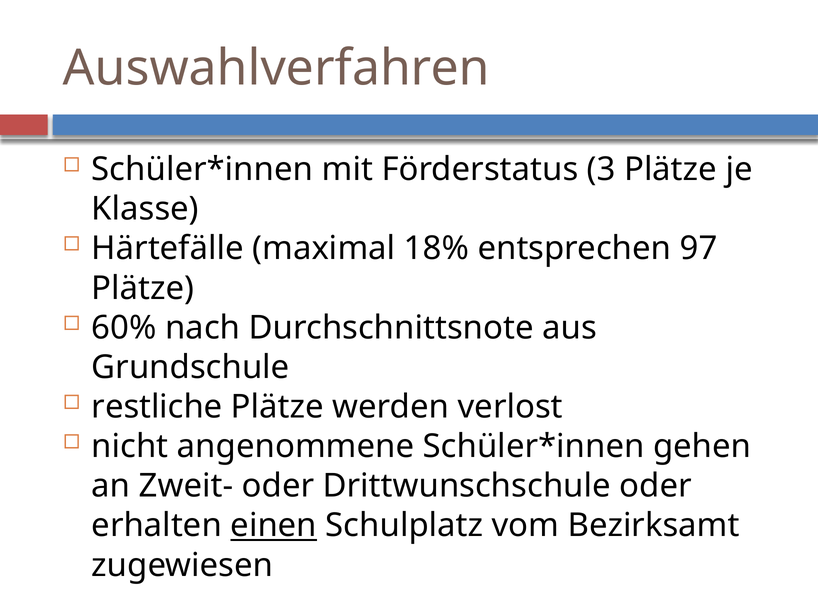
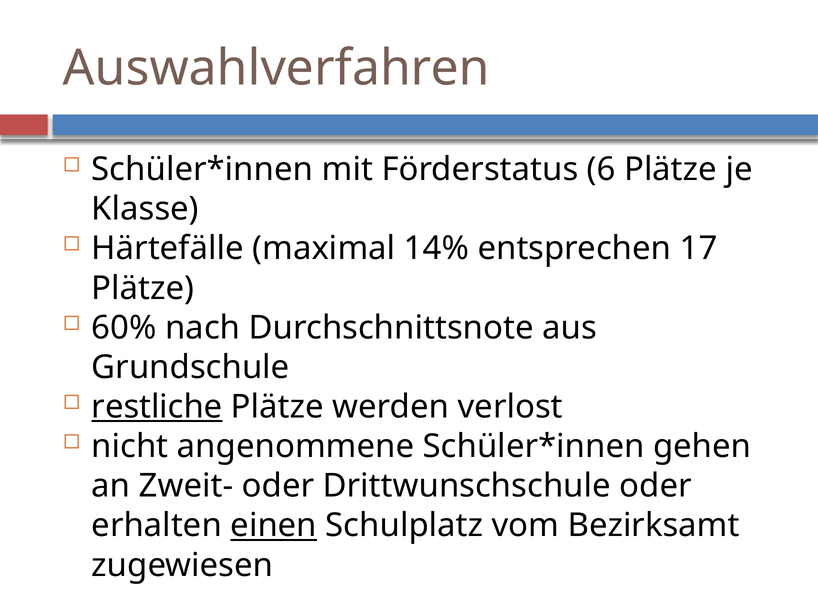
3: 3 -> 6
18%: 18% -> 14%
97: 97 -> 17
restliche underline: none -> present
